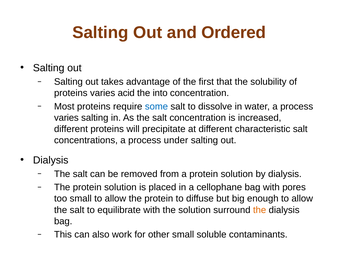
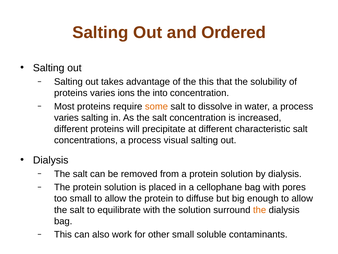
the first: first -> this
acid: acid -> ions
some colour: blue -> orange
under: under -> visual
